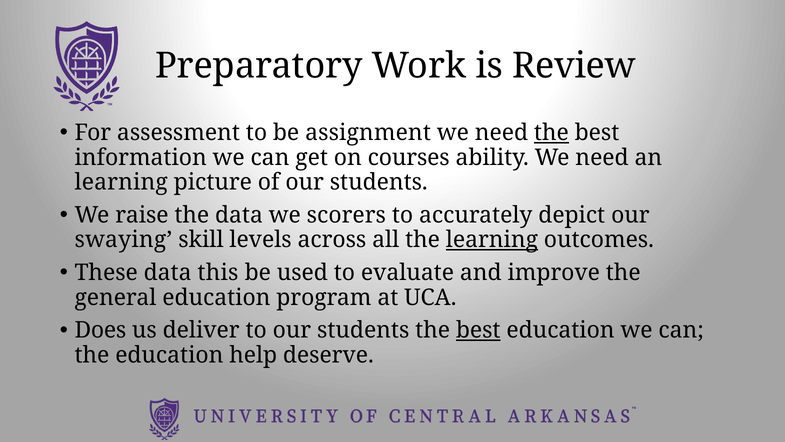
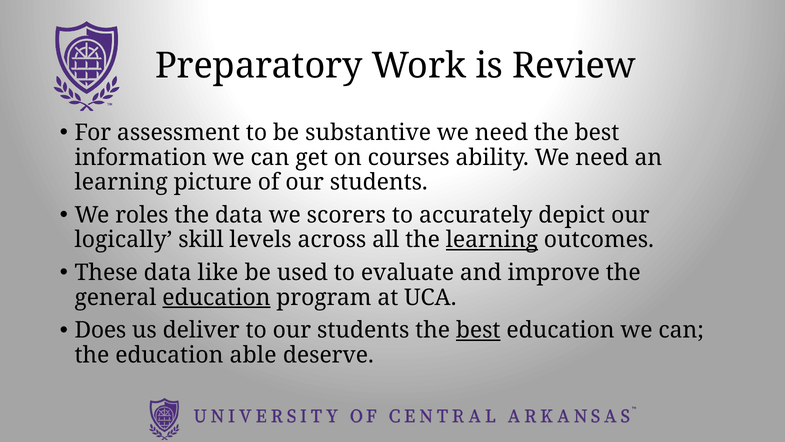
assignment: assignment -> substantive
the at (551, 133) underline: present -> none
raise: raise -> roles
swaying: swaying -> logically
this: this -> like
education at (216, 297) underline: none -> present
help: help -> able
